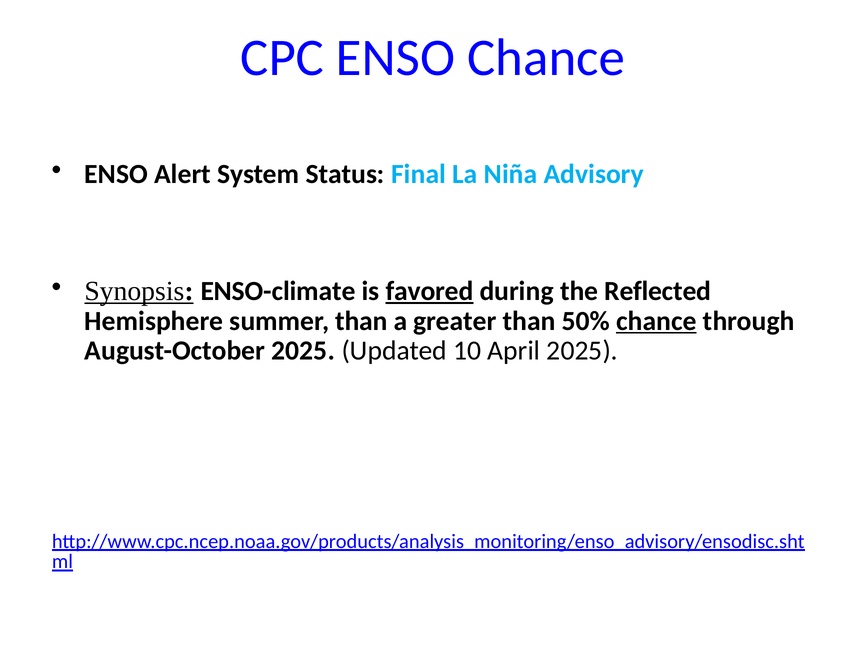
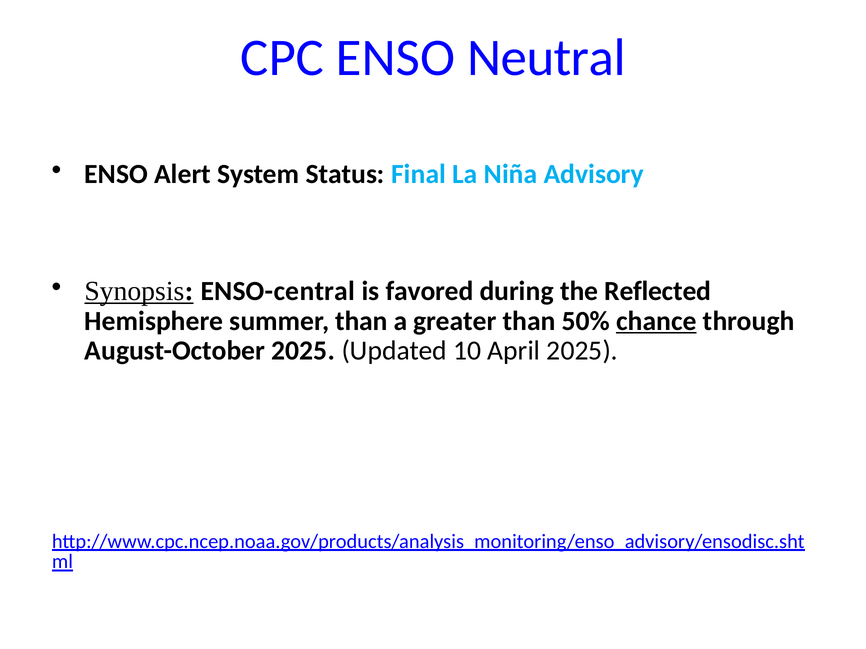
ENSO Chance: Chance -> Neutral
ENSO-climate: ENSO-climate -> ENSO-central
favored underline: present -> none
